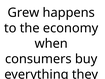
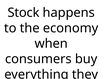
Grew: Grew -> Stock
